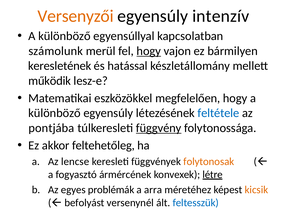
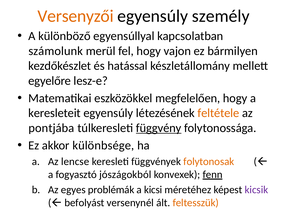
intenzív: intenzív -> személy
hogy at (149, 51) underline: present -> none
keresletének: keresletének -> kezdőkészlet
működik: működik -> egyelőre
különböző at (54, 113): különböző -> keresleteit
feltétele colour: blue -> orange
feltehetőleg: feltehetőleg -> különbsége
ármércének: ármércének -> jószágokból
létre: létre -> fenn
arra: arra -> kicsi
kicsik colour: orange -> purple
feltesszük colour: blue -> orange
